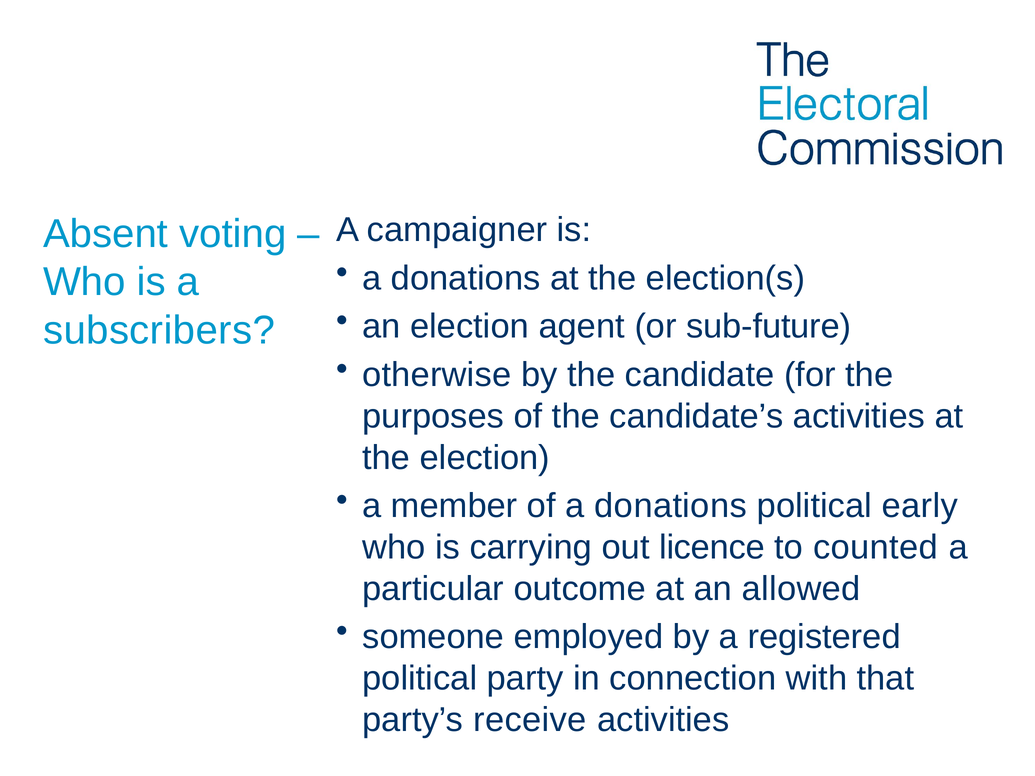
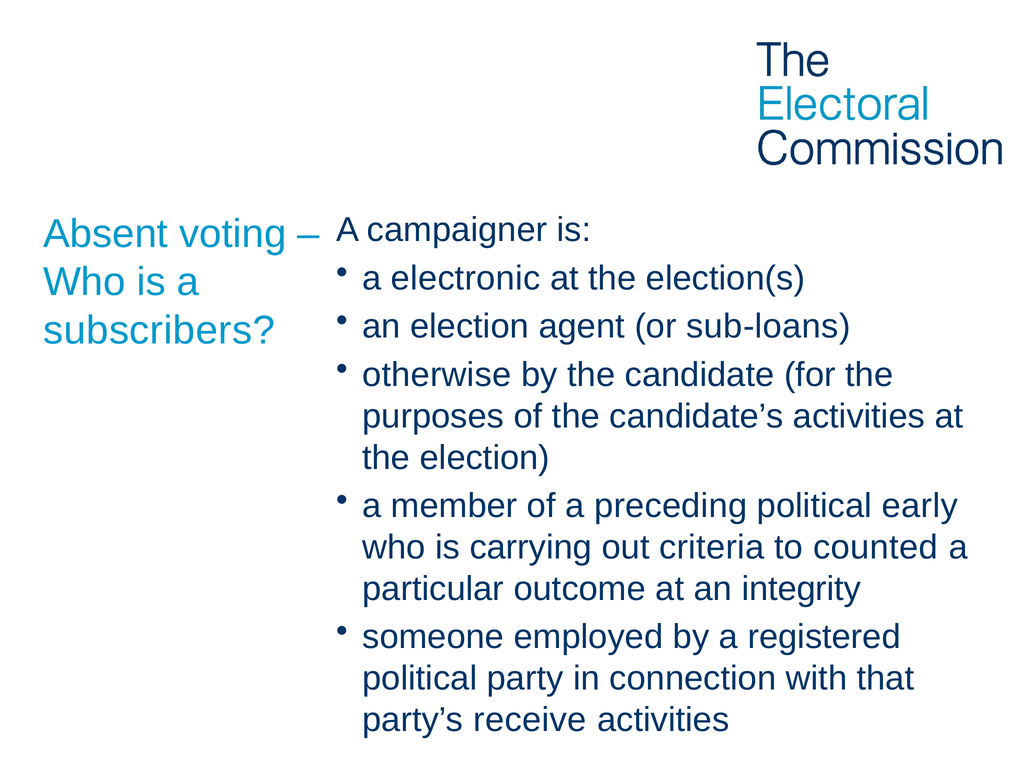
donations at (466, 278): donations -> electronic
sub-future: sub-future -> sub-loans
of a donations: donations -> preceding
licence: licence -> criteria
allowed: allowed -> integrity
